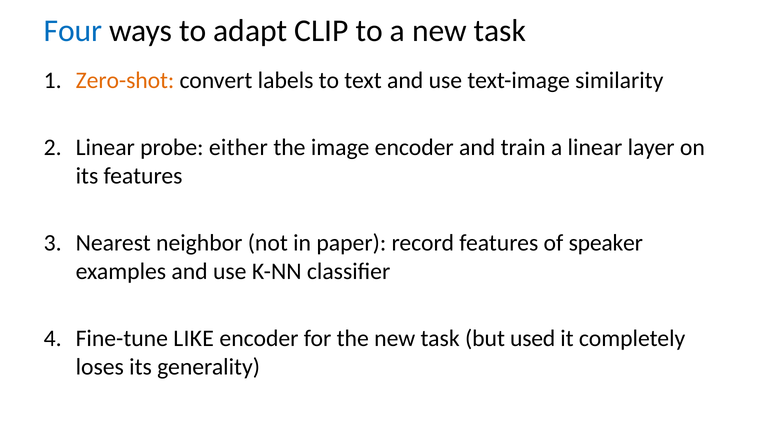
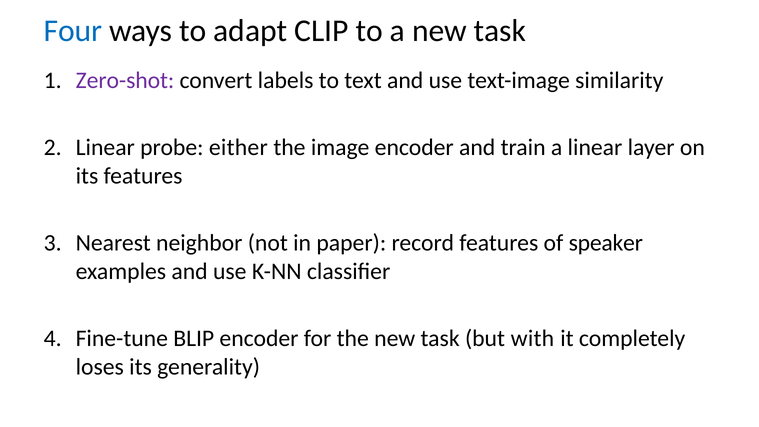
Zero-shot colour: orange -> purple
LIKE: LIKE -> BLIP
used: used -> with
